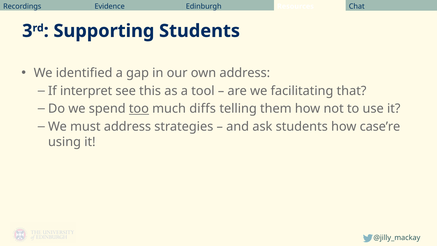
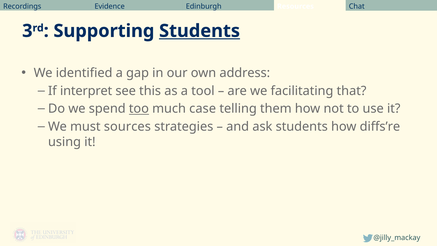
Students at (200, 31) underline: none -> present
diffs: diffs -> case
must address: address -> sources
case’re: case’re -> diffs’re
